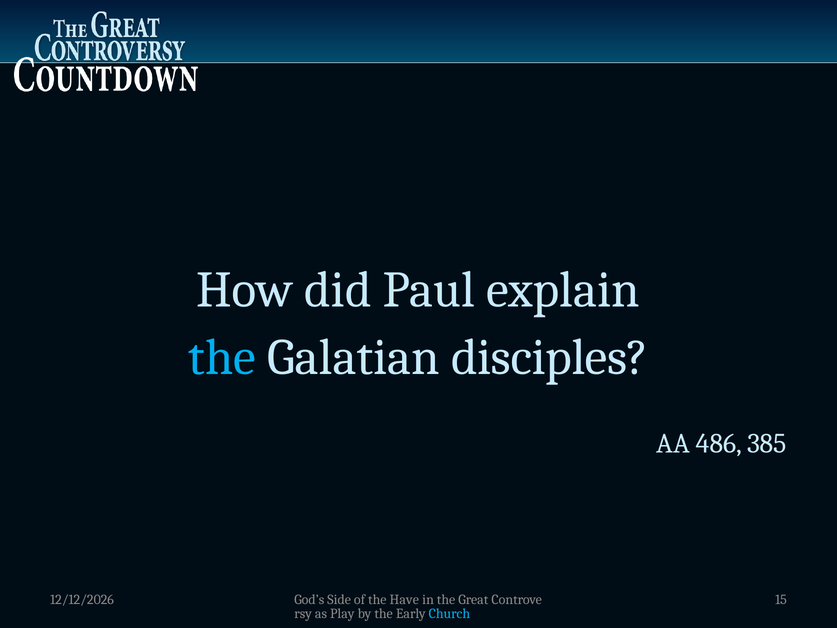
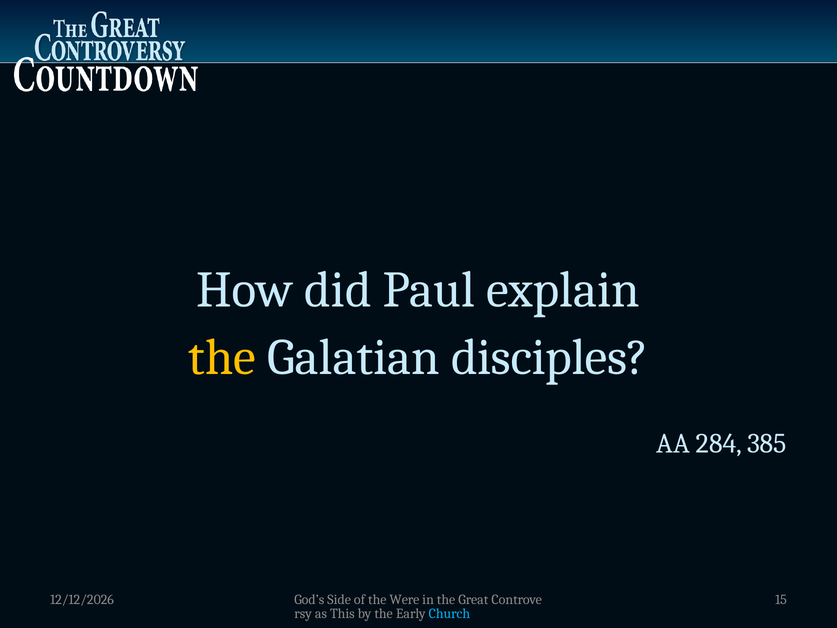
the at (222, 357) colour: light blue -> yellow
486: 486 -> 284
Have: Have -> Were
Play: Play -> This
